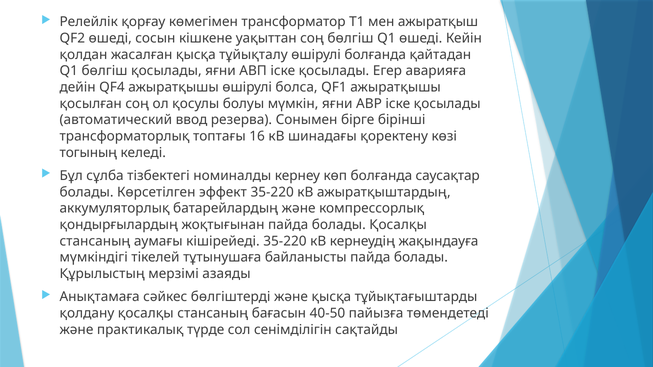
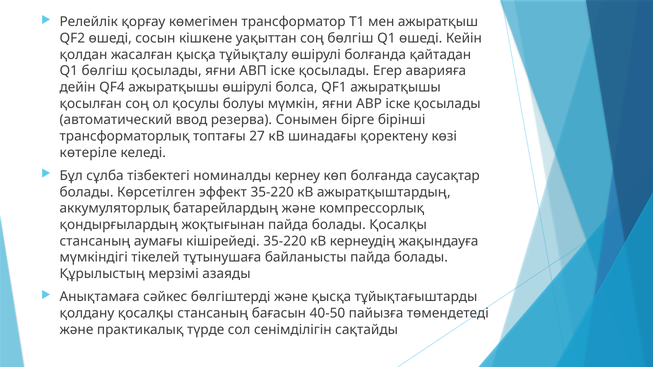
16: 16 -> 27
тогының: тогының -> көтеріле
